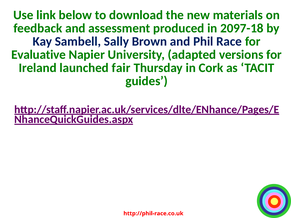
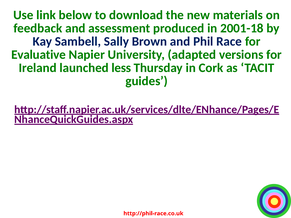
2097-18: 2097-18 -> 2001-18
fair: fair -> less
